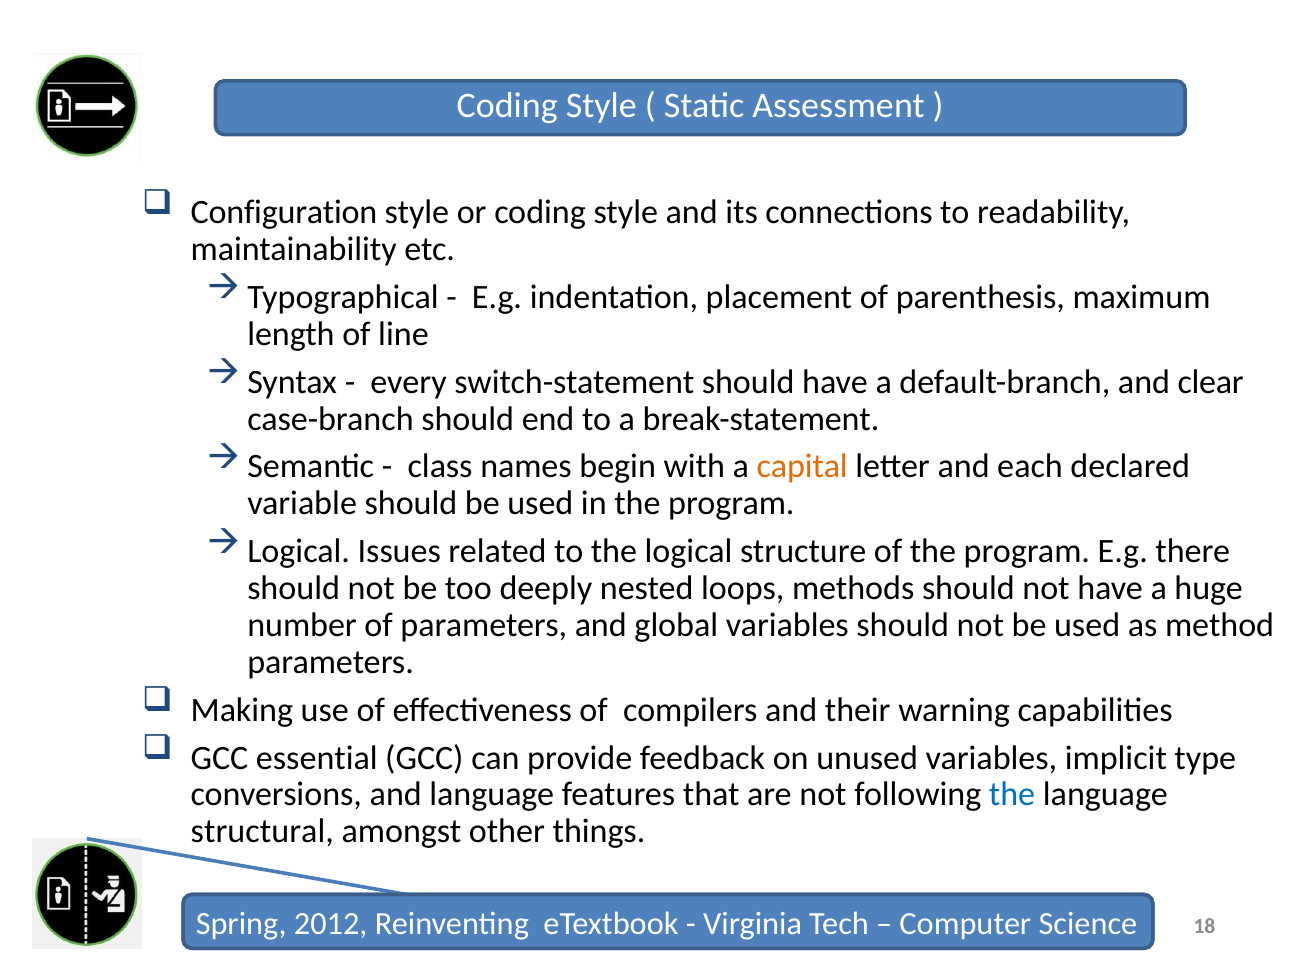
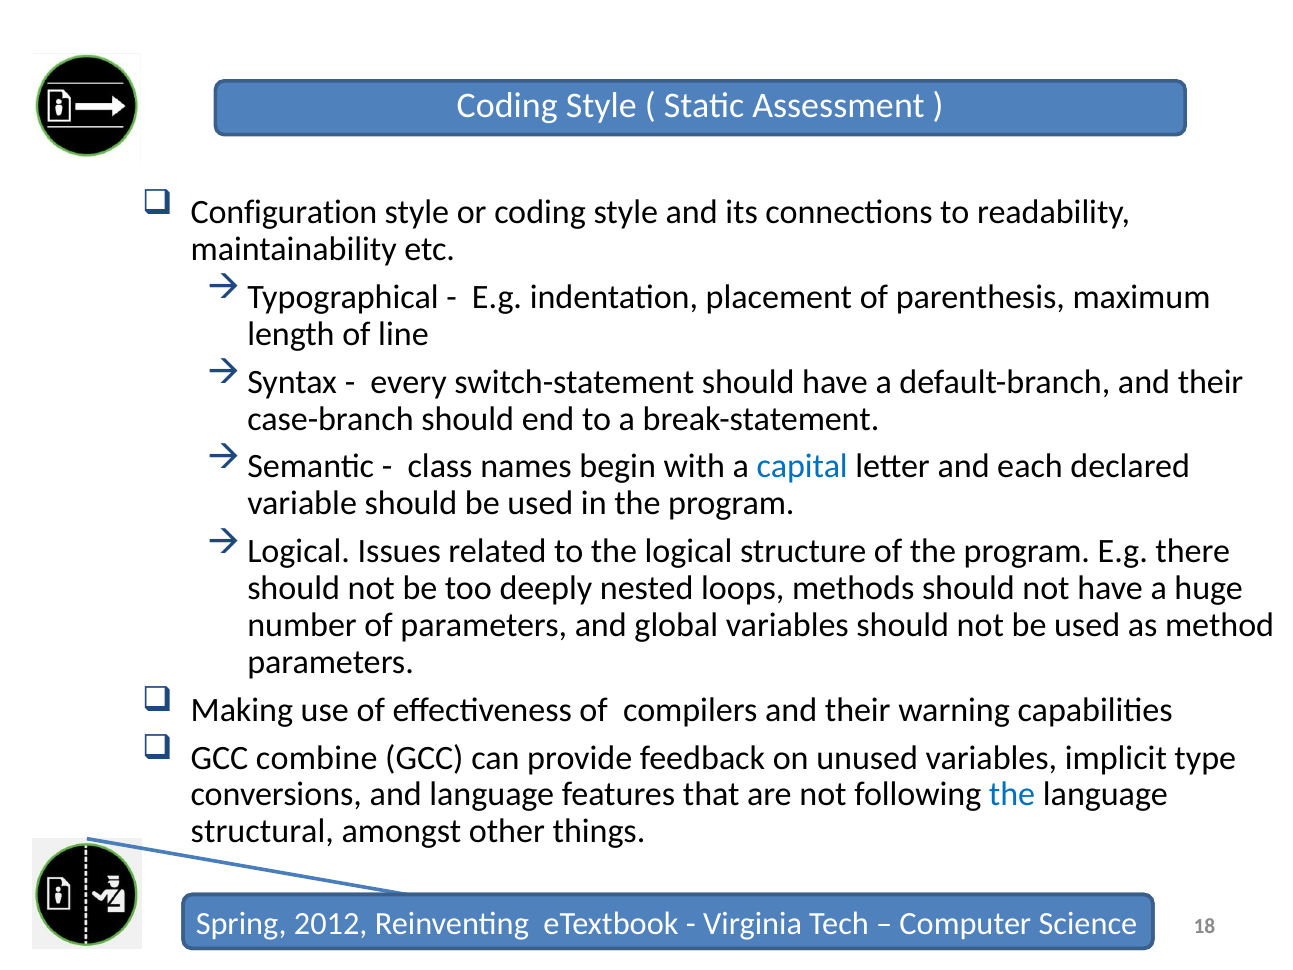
default-branch and clear: clear -> their
capital colour: orange -> blue
essential: essential -> combine
